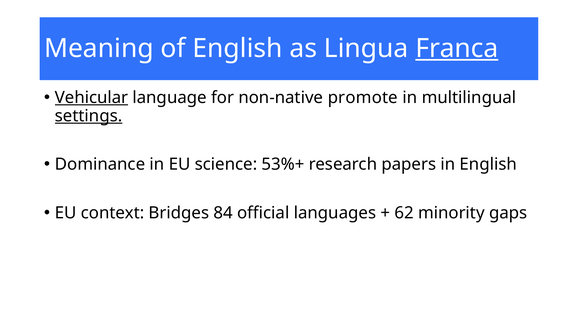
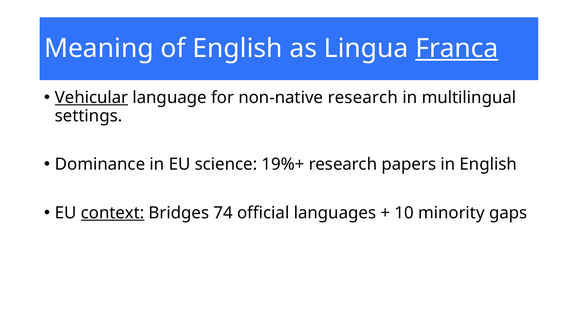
non-native promote: promote -> research
settings underline: present -> none
53%+: 53%+ -> 19%+
context underline: none -> present
84: 84 -> 74
62: 62 -> 10
